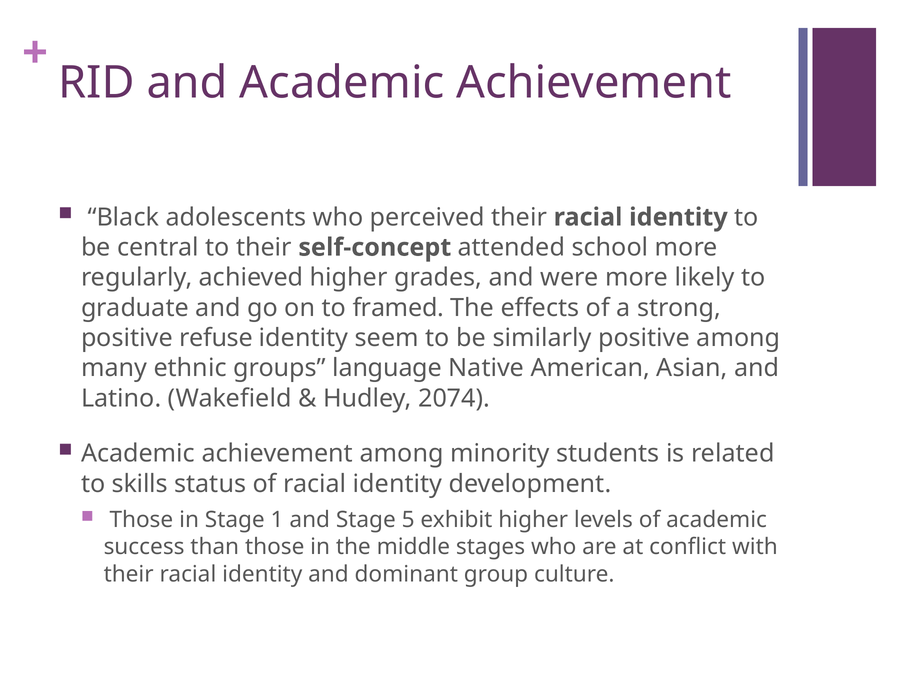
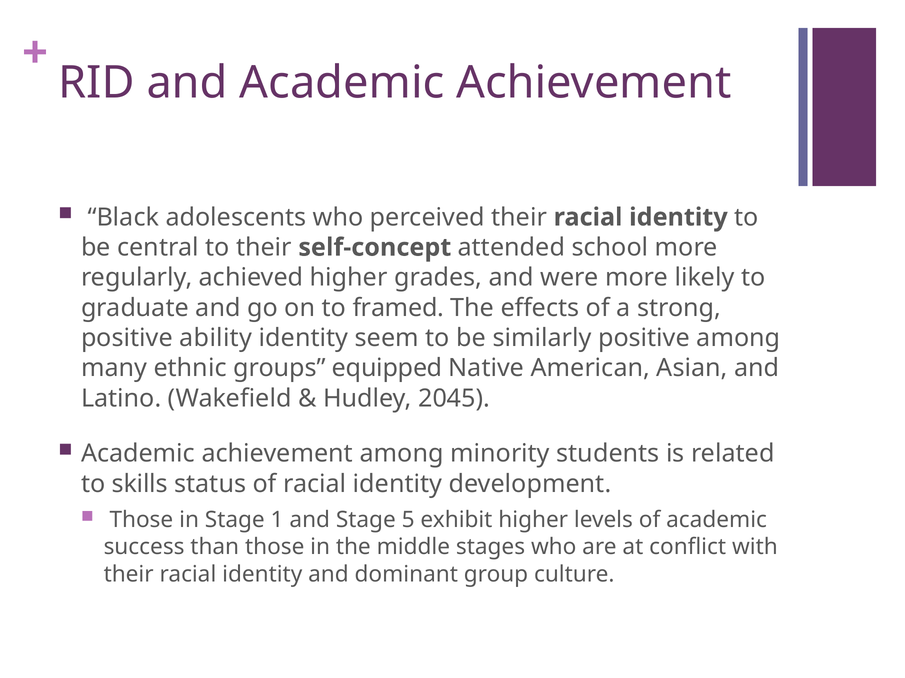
refuse: refuse -> ability
language: language -> equipped
2074: 2074 -> 2045
